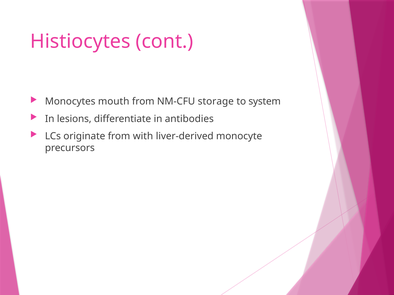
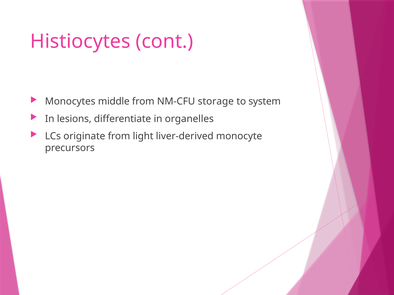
mouth: mouth -> middle
antibodies: antibodies -> organelles
with: with -> light
